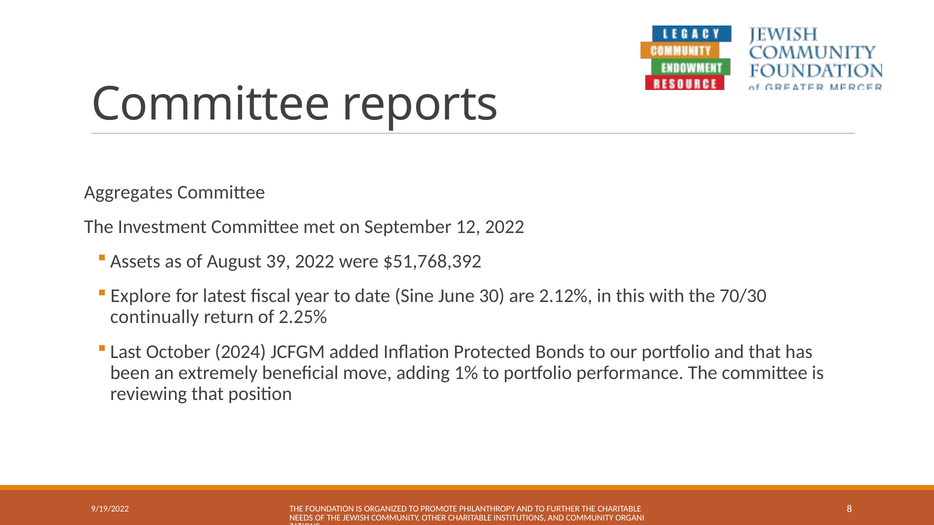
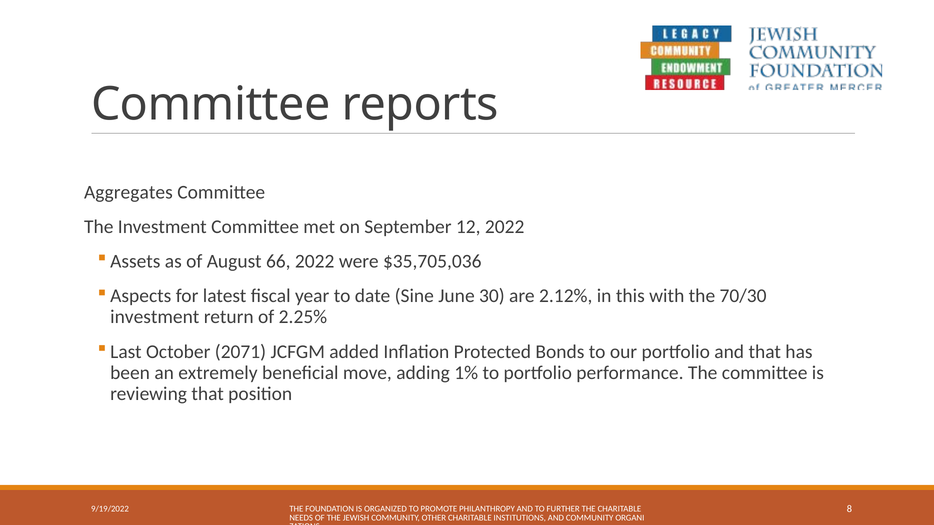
39: 39 -> 66
$51,768,392: $51,768,392 -> $35,705,036
Explore: Explore -> Aspects
continually at (155, 317): continually -> investment
2024: 2024 -> 2071
